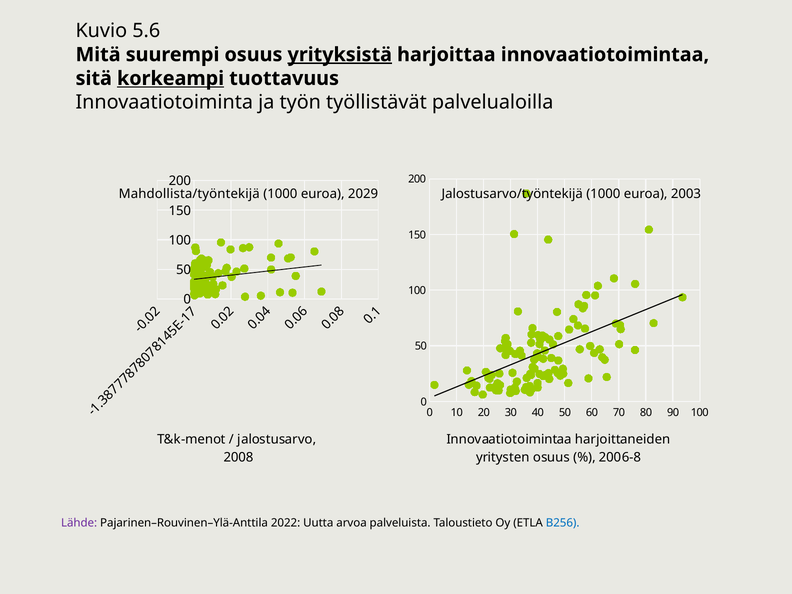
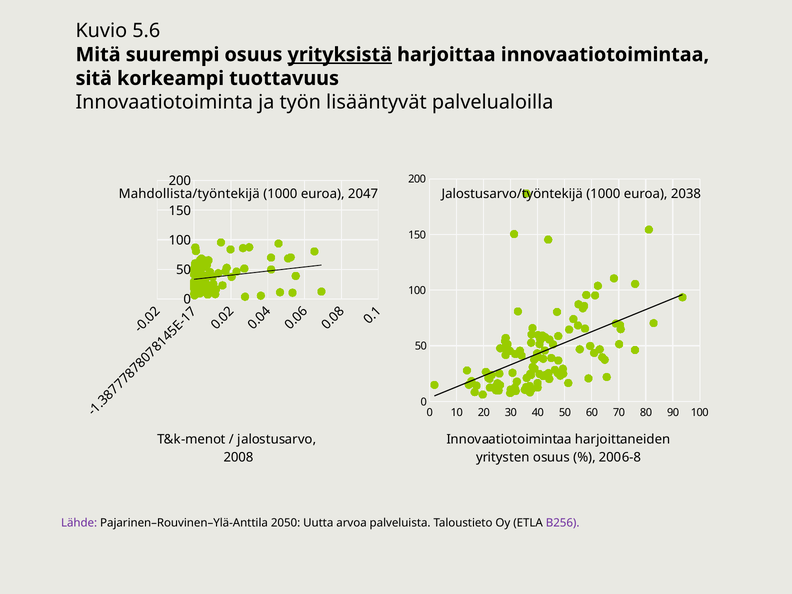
korkeampi underline: present -> none
työllistävät: työllistävät -> lisääntyvät
2029: 2029 -> 2047
2003: 2003 -> 2038
2022: 2022 -> 2050
B256 colour: blue -> purple
